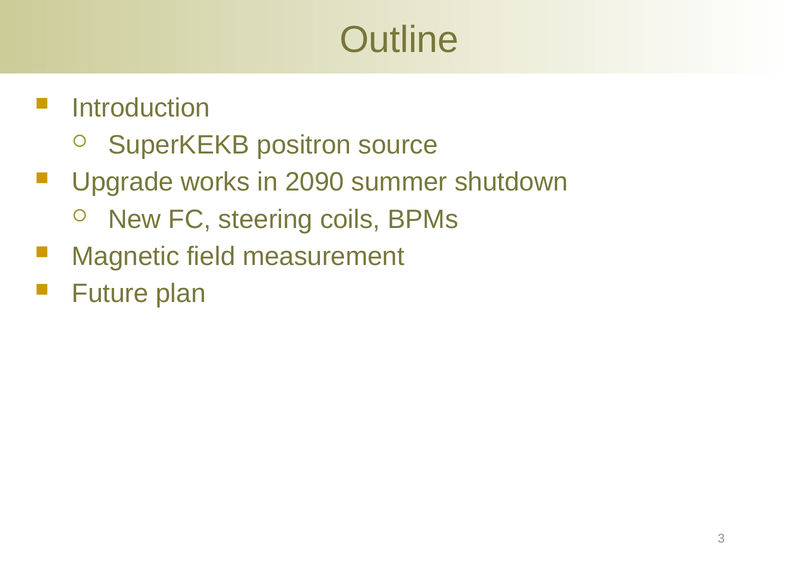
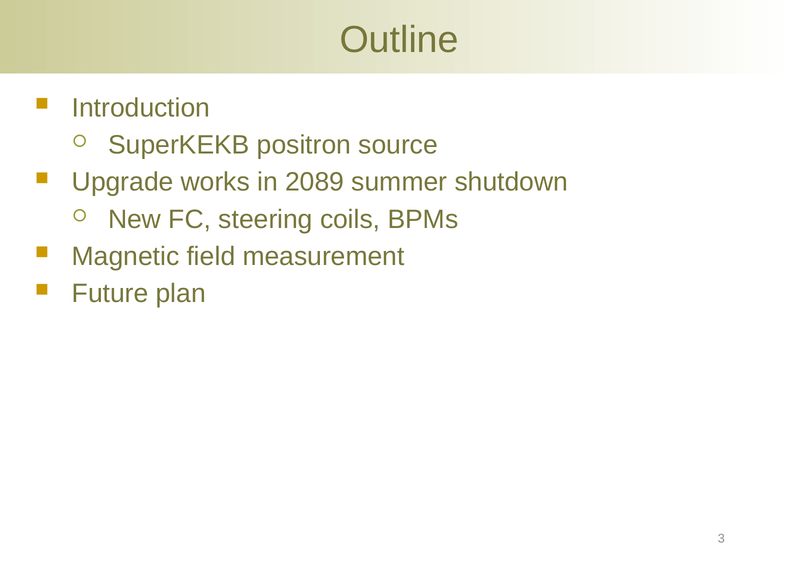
2090: 2090 -> 2089
